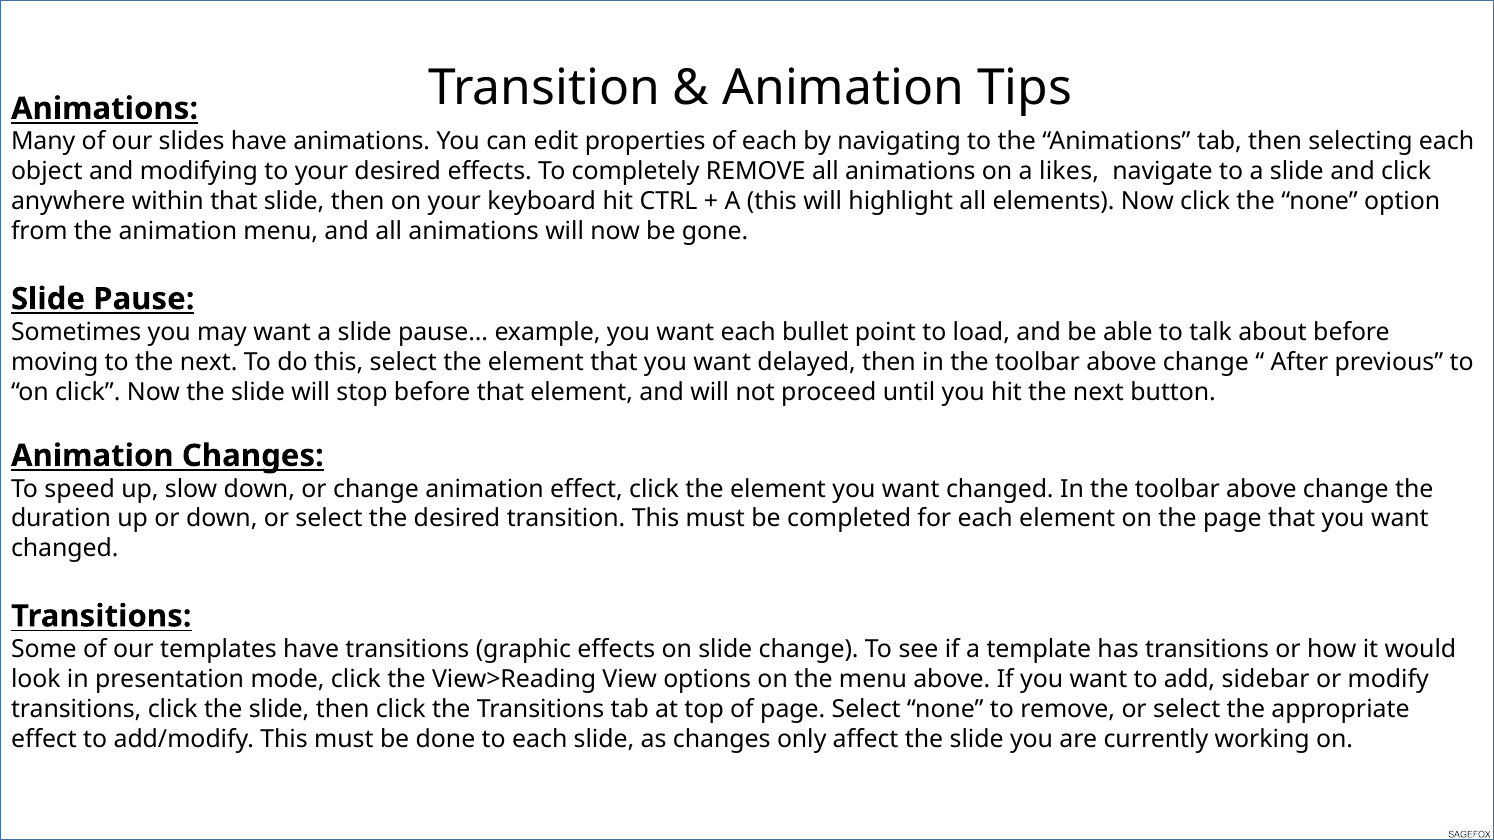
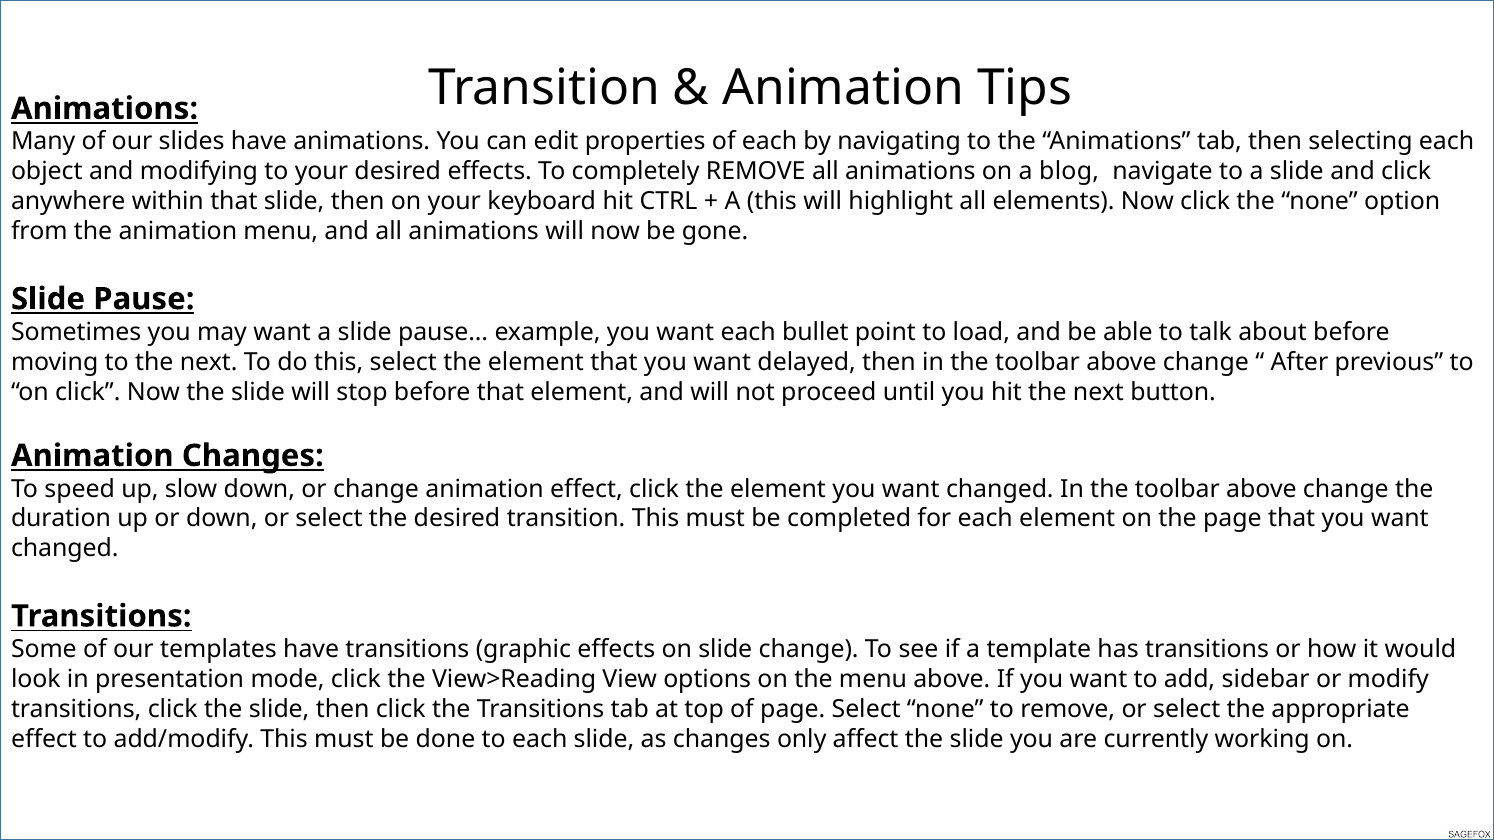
likes: likes -> blog
